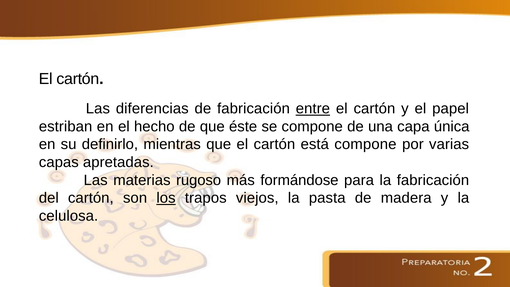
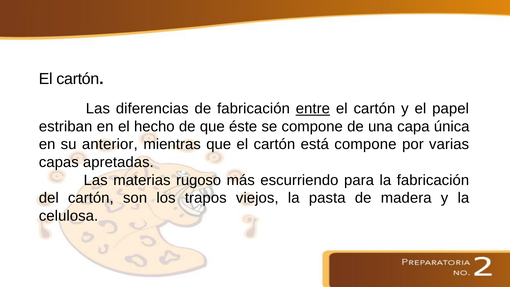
definirlo: definirlo -> anterior
formándose: formándose -> escurriendo
los underline: present -> none
